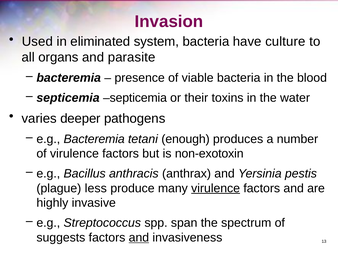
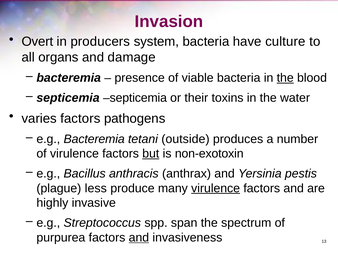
Used: Used -> Overt
eliminated: eliminated -> producers
parasite: parasite -> damage
the at (285, 78) underline: none -> present
varies deeper: deeper -> factors
enough: enough -> outside
but underline: none -> present
suggests: suggests -> purpurea
